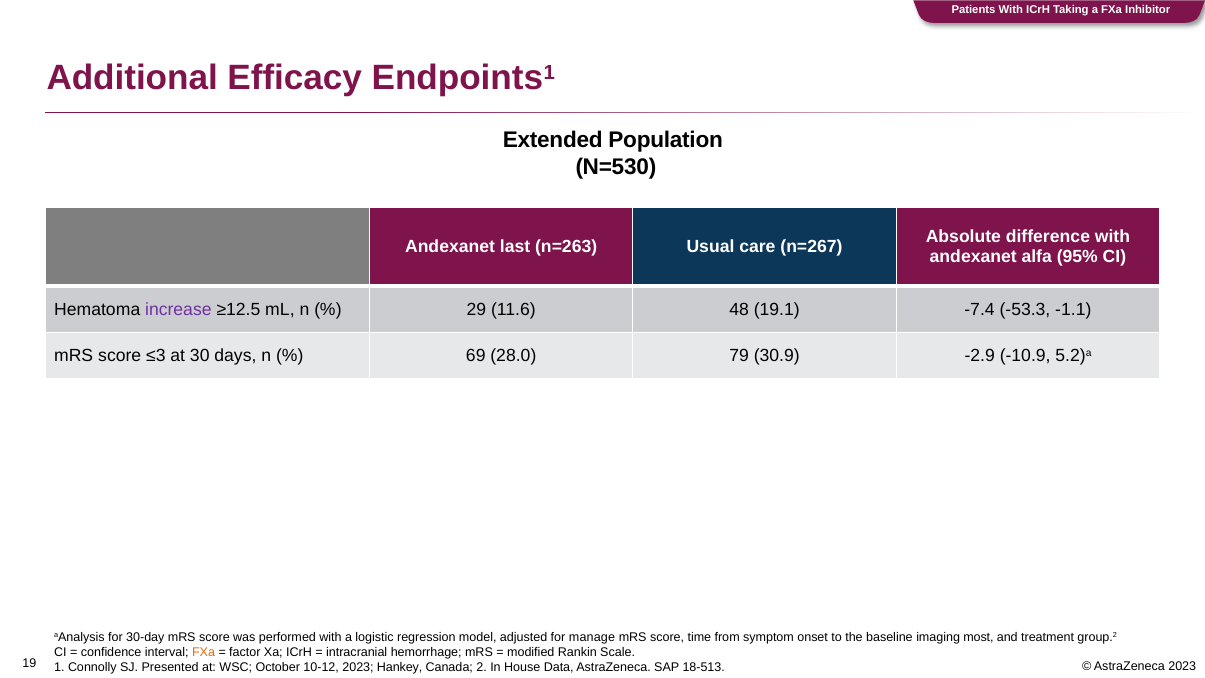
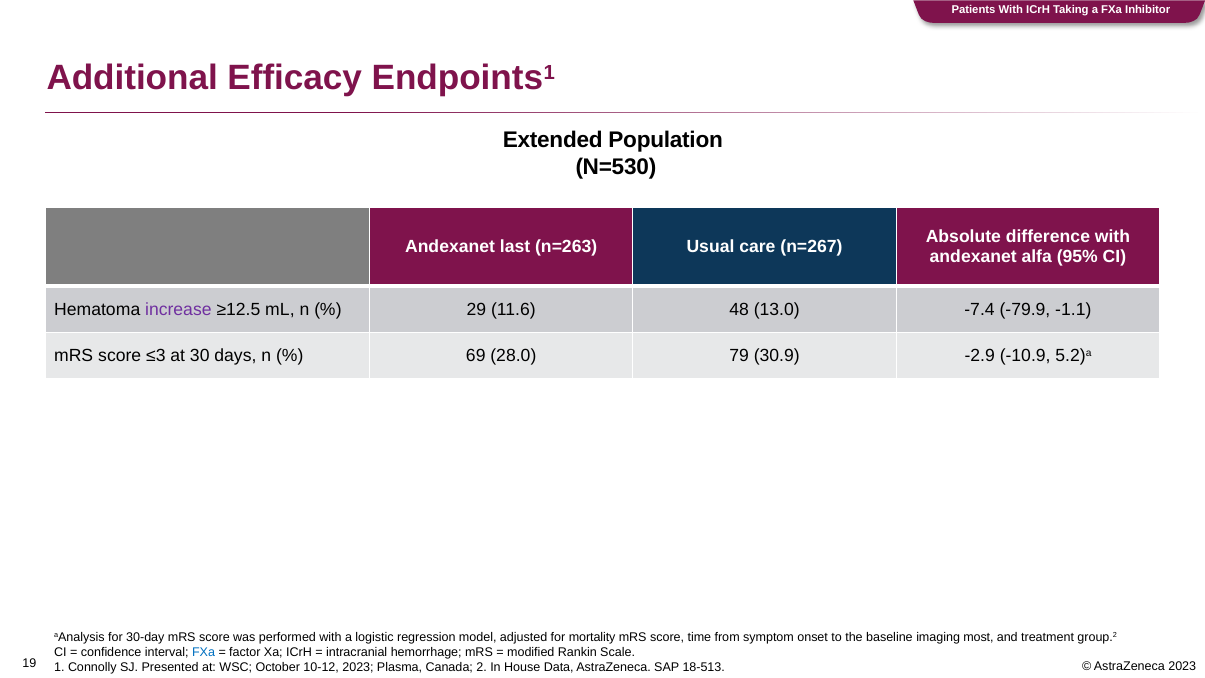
19.1: 19.1 -> 13.0
-53.3: -53.3 -> -79.9
manage: manage -> mortality
FXa at (204, 652) colour: orange -> blue
Hankey: Hankey -> Plasma
